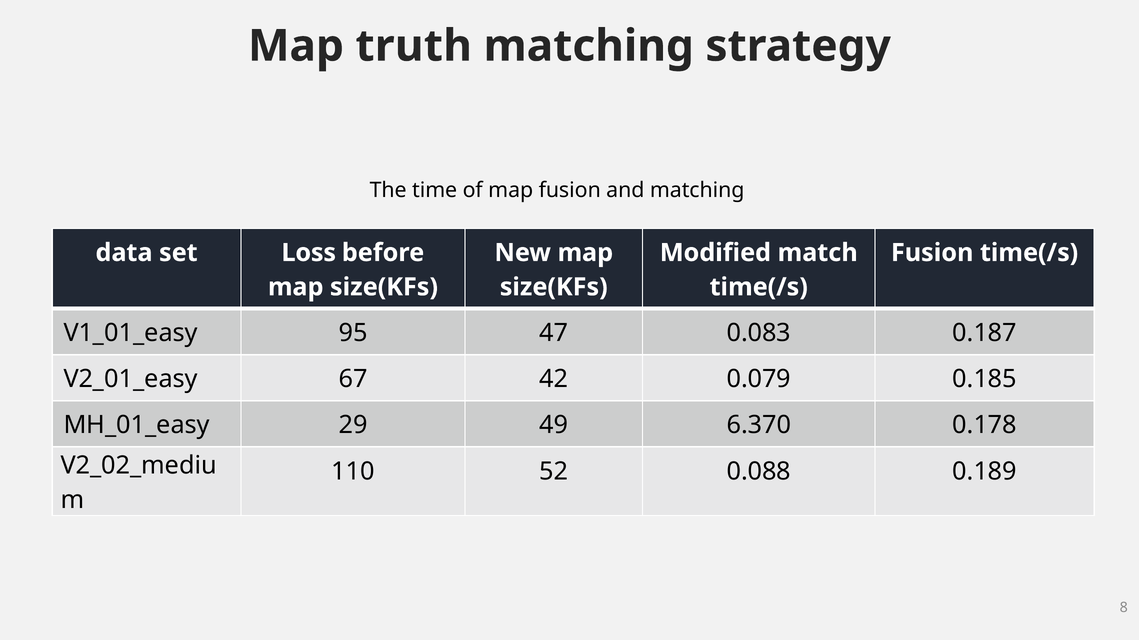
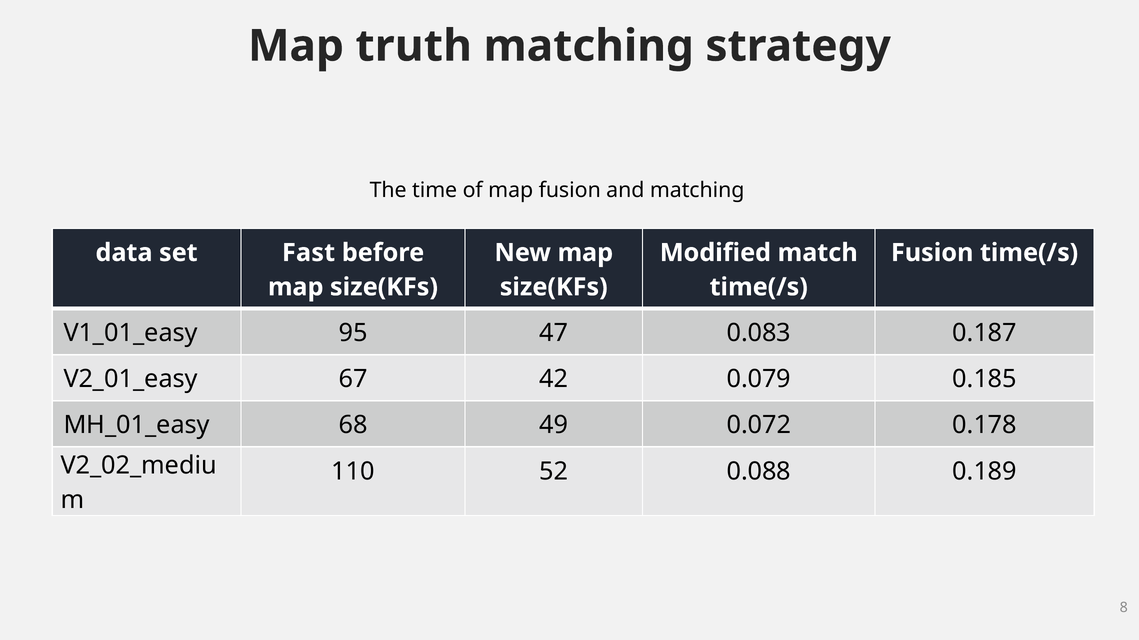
Loss: Loss -> Fast
29: 29 -> 68
6.370: 6.370 -> 0.072
